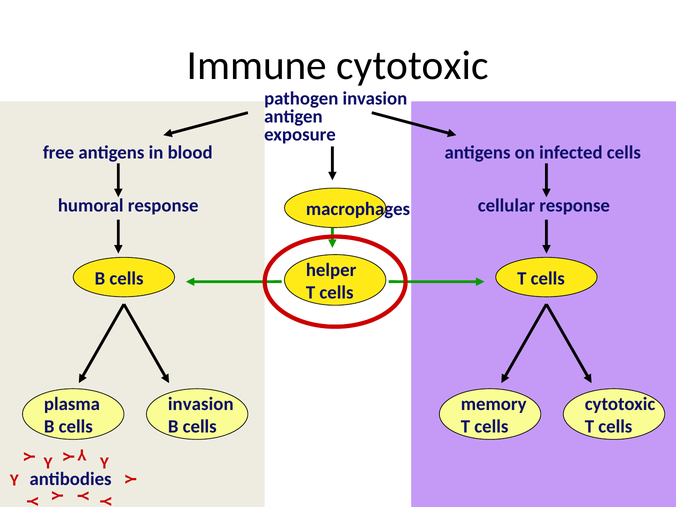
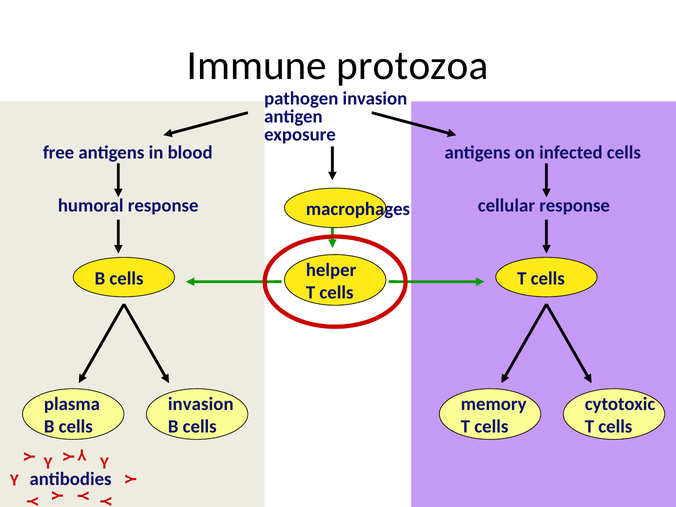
Immune cytotoxic: cytotoxic -> protozoa
